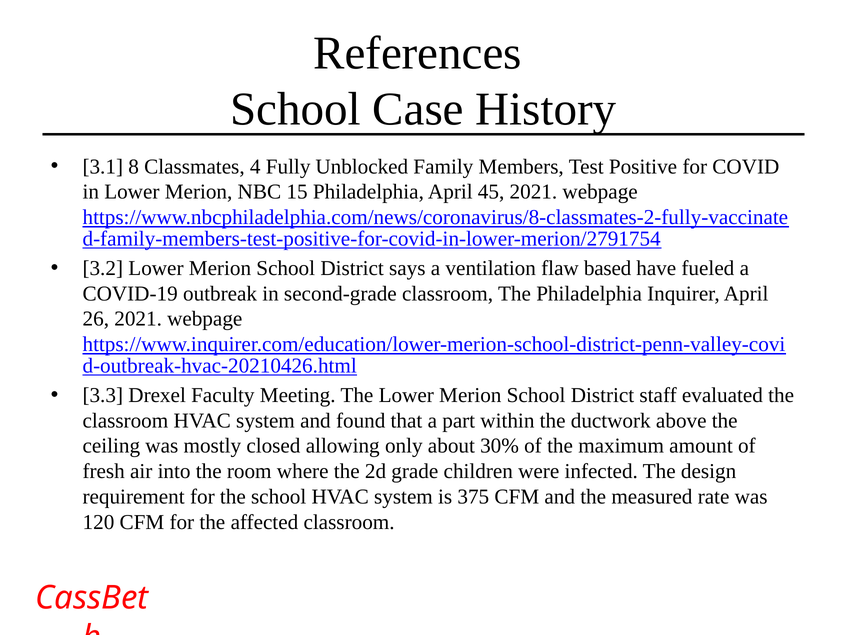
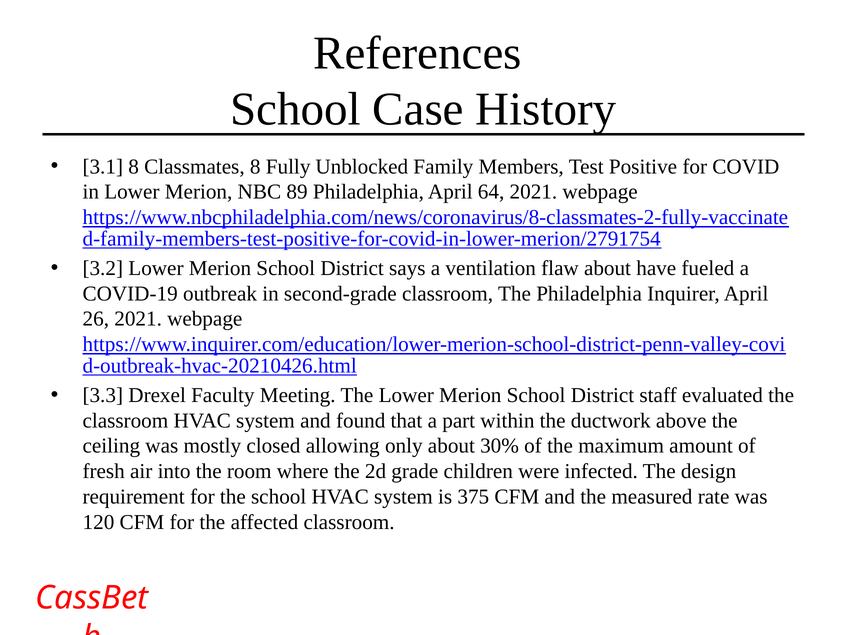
Classmates 4: 4 -> 8
15: 15 -> 89
45: 45 -> 64
flaw based: based -> about
